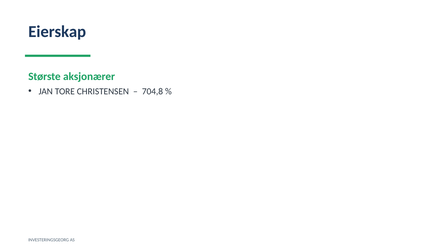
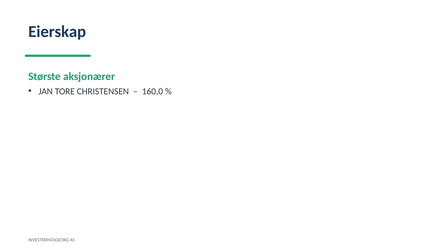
704,8: 704,8 -> 160,0
